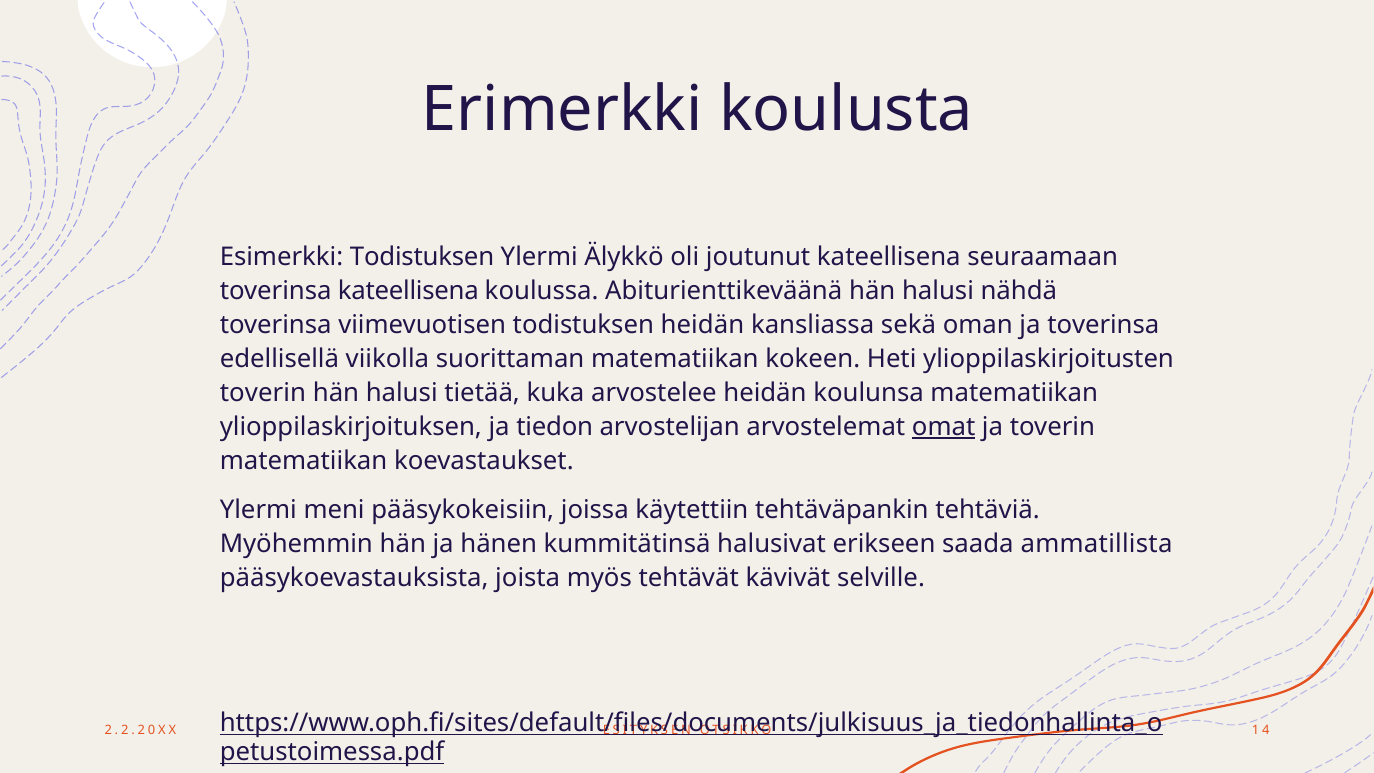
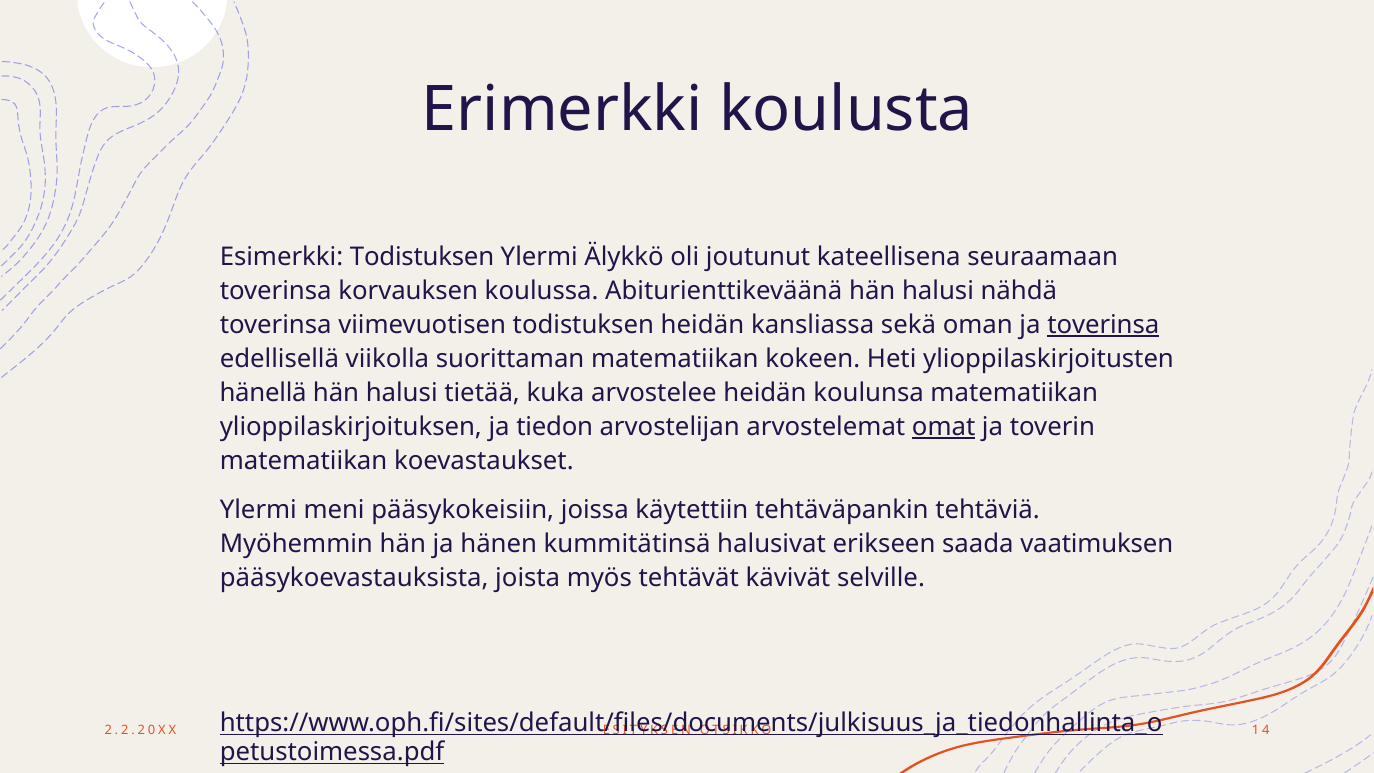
toverinsa kateellisena: kateellisena -> korvauksen
toverinsa at (1103, 325) underline: none -> present
toverin at (263, 393): toverin -> hänellä
ammatillista: ammatillista -> vaatimuksen
